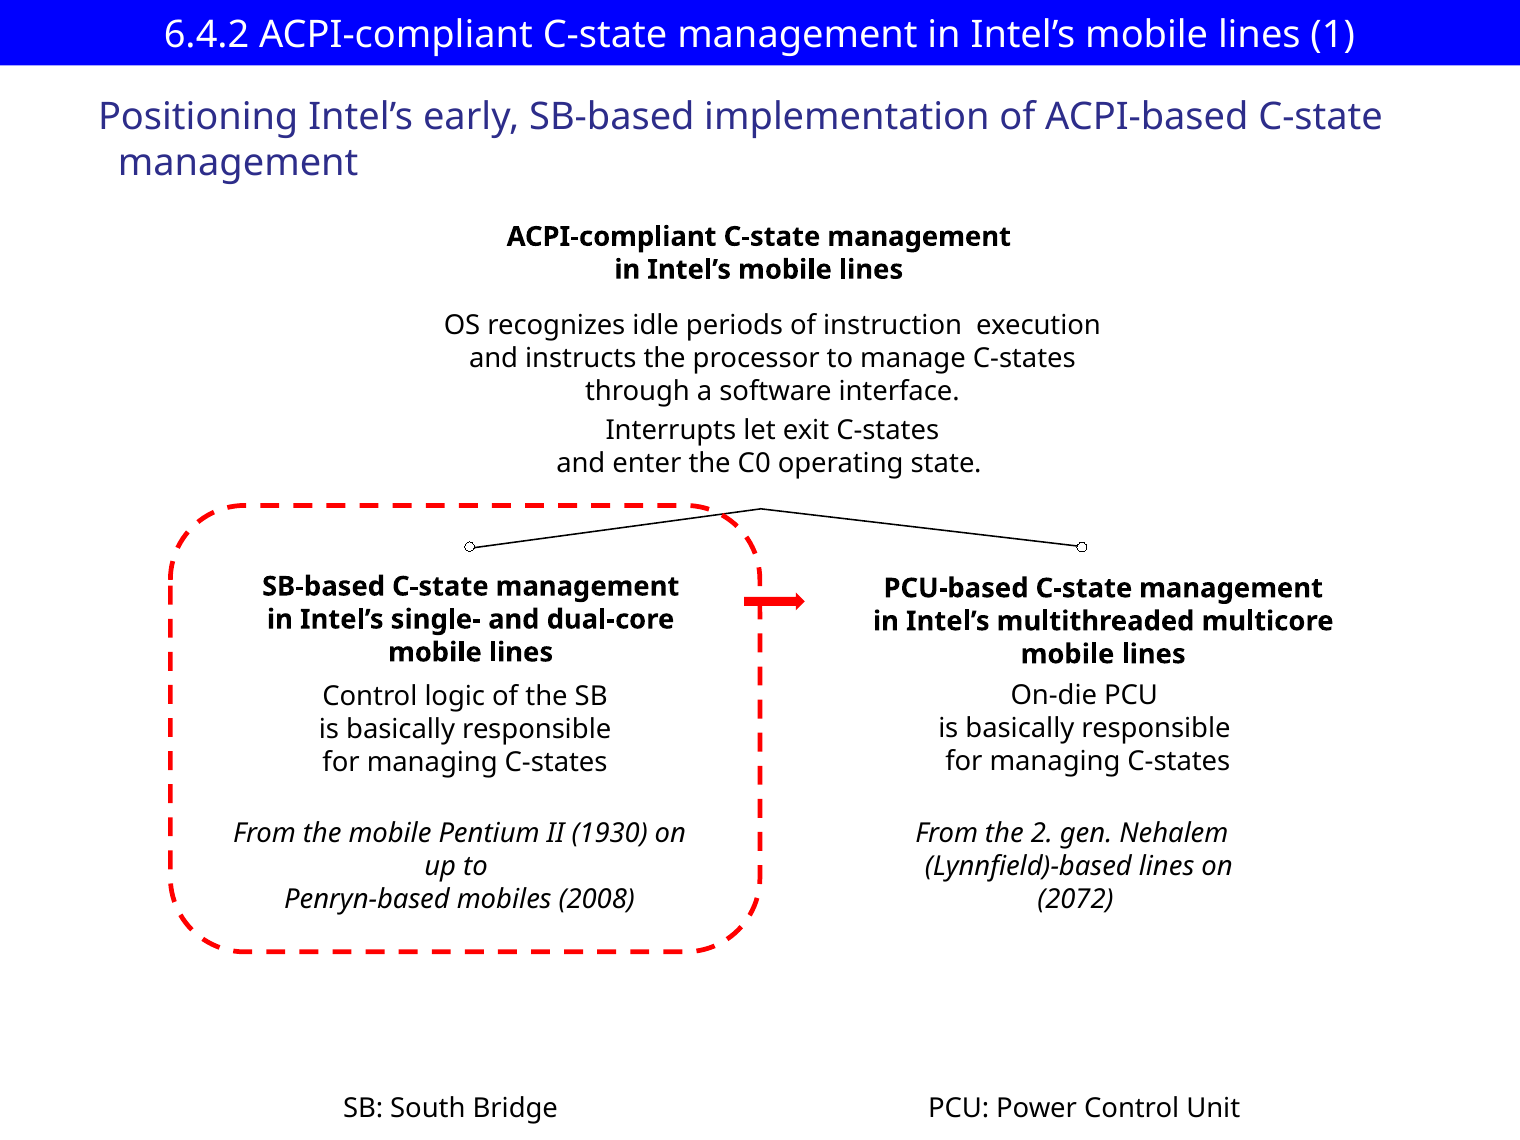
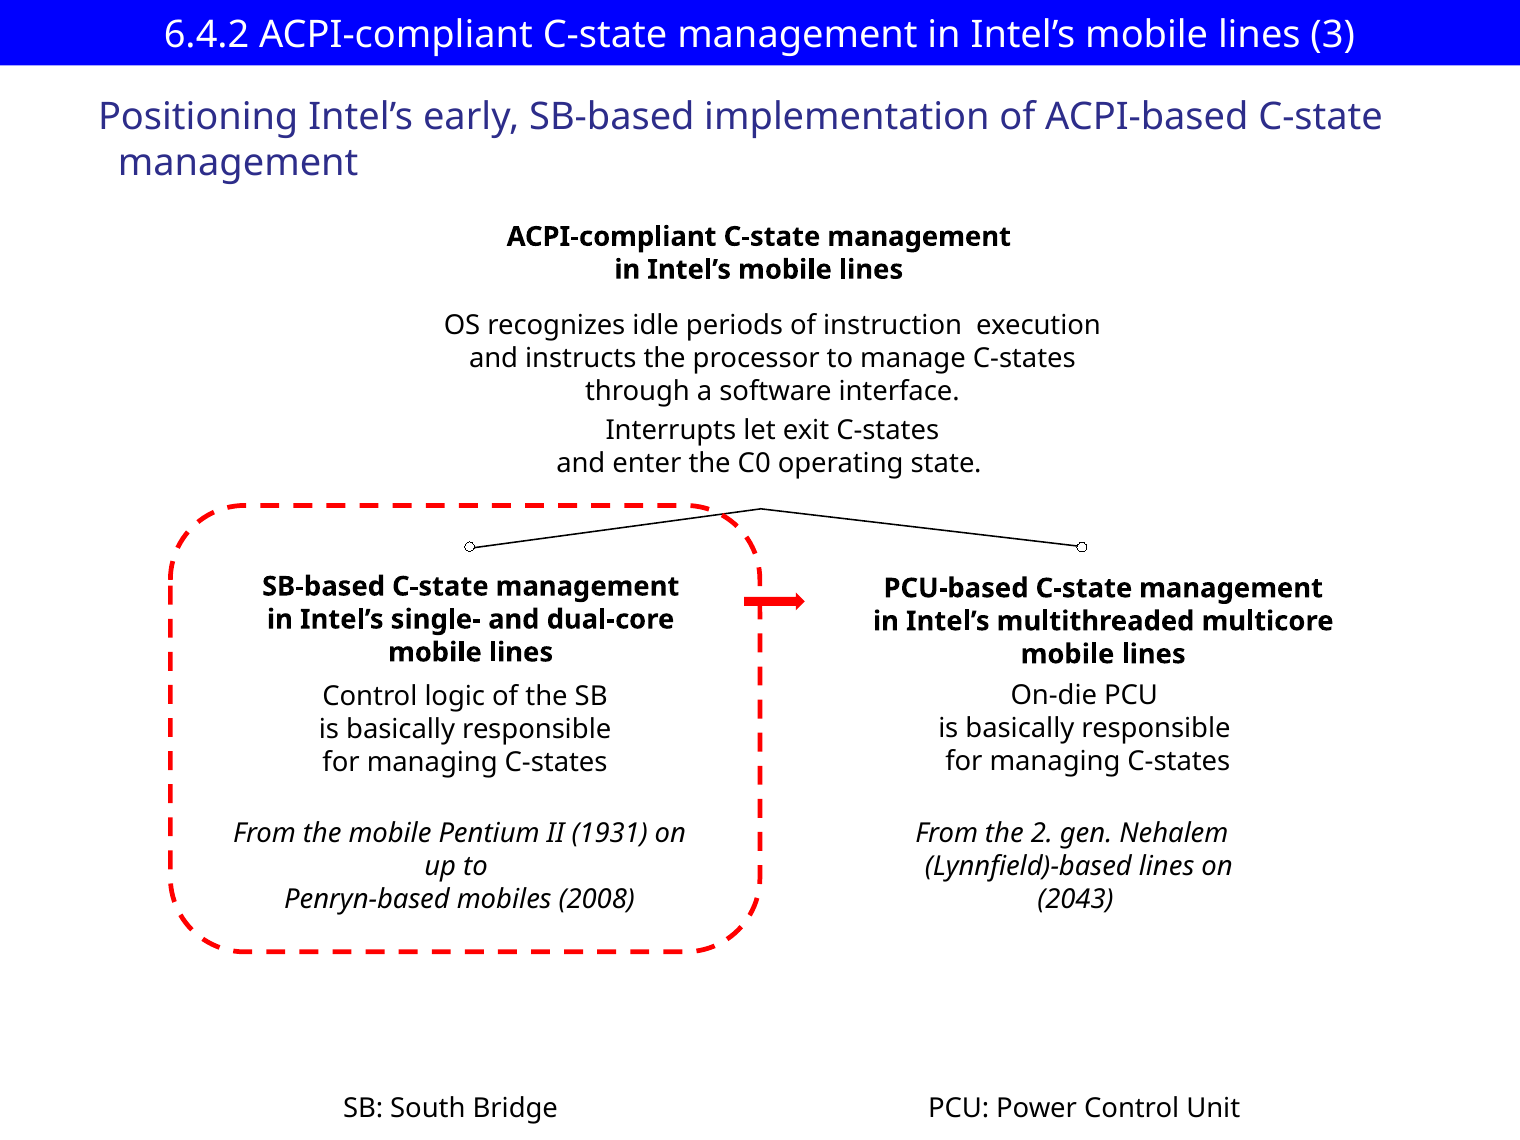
1: 1 -> 3
1930: 1930 -> 1931
2072: 2072 -> 2043
